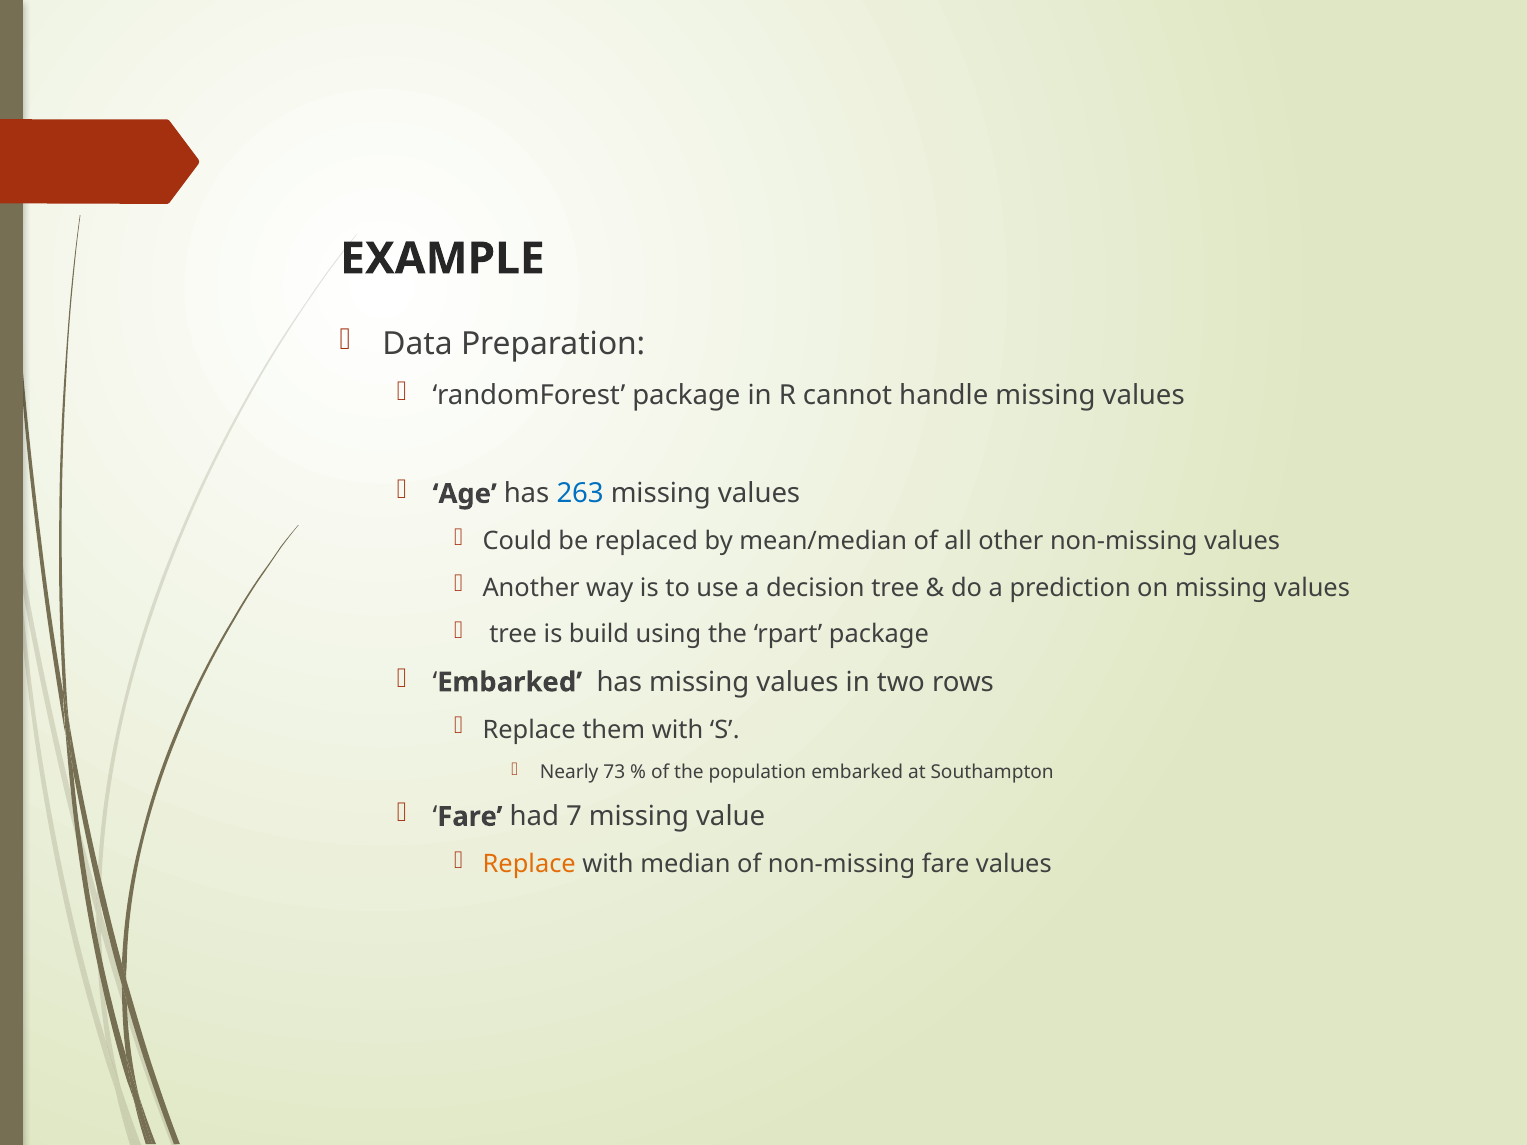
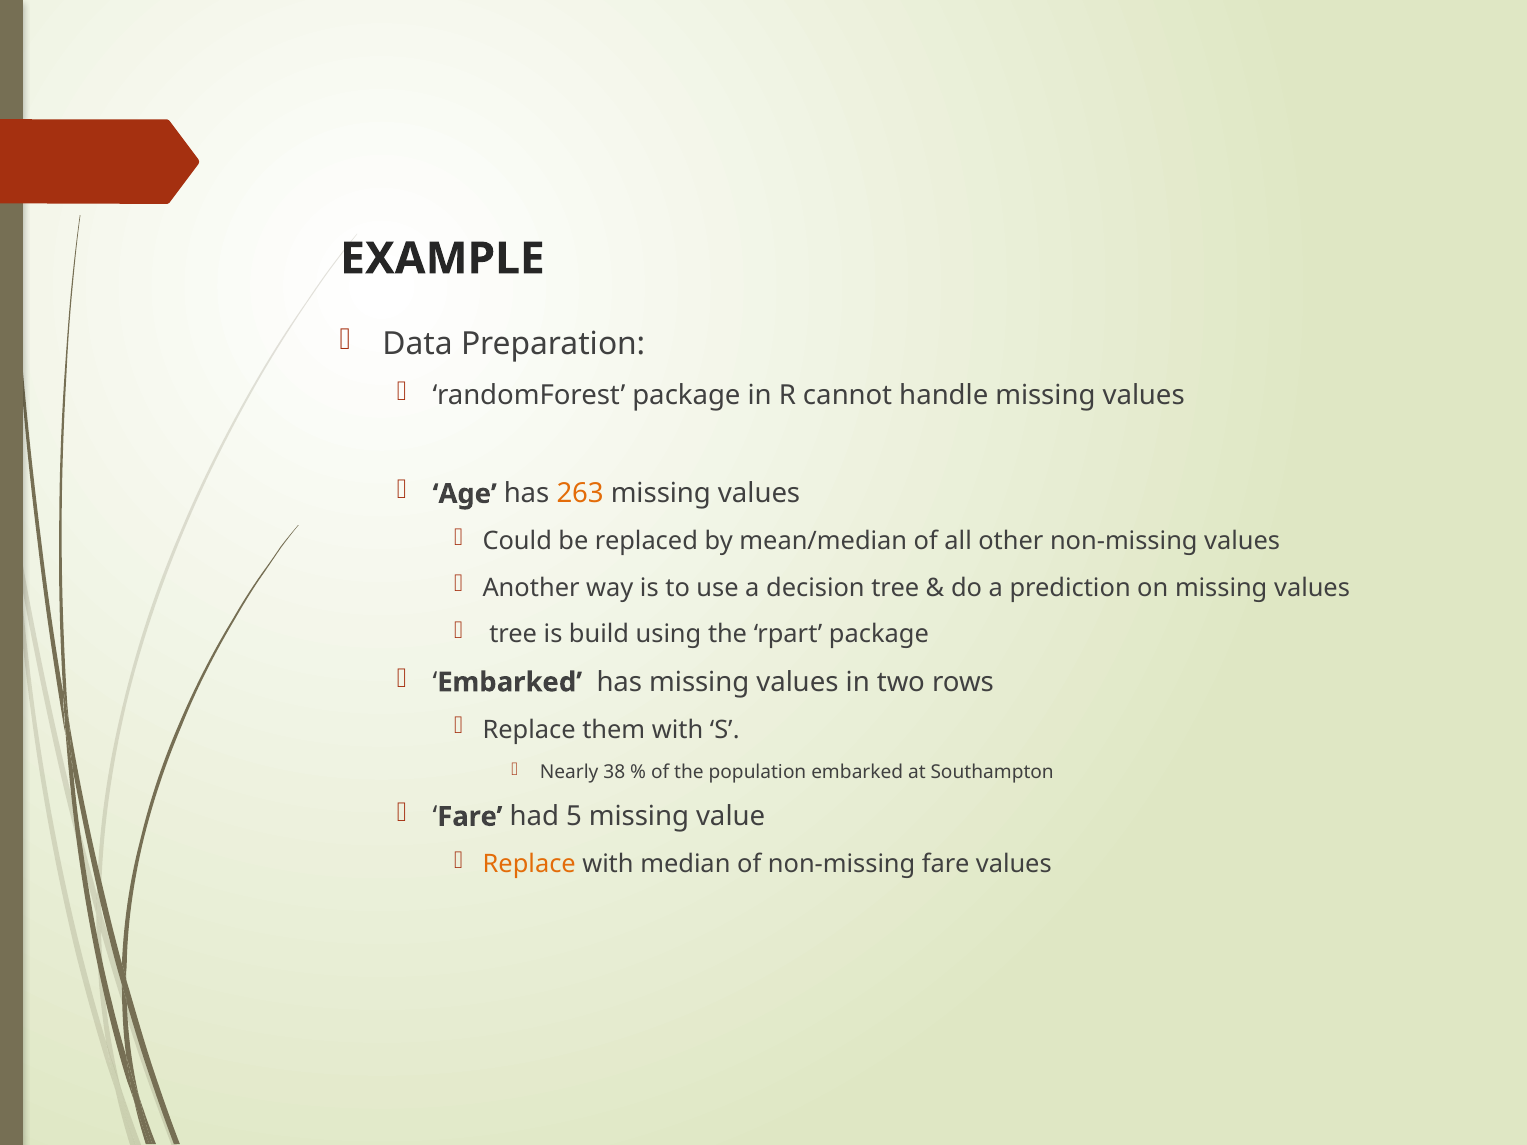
263 colour: blue -> orange
73: 73 -> 38
7: 7 -> 5
